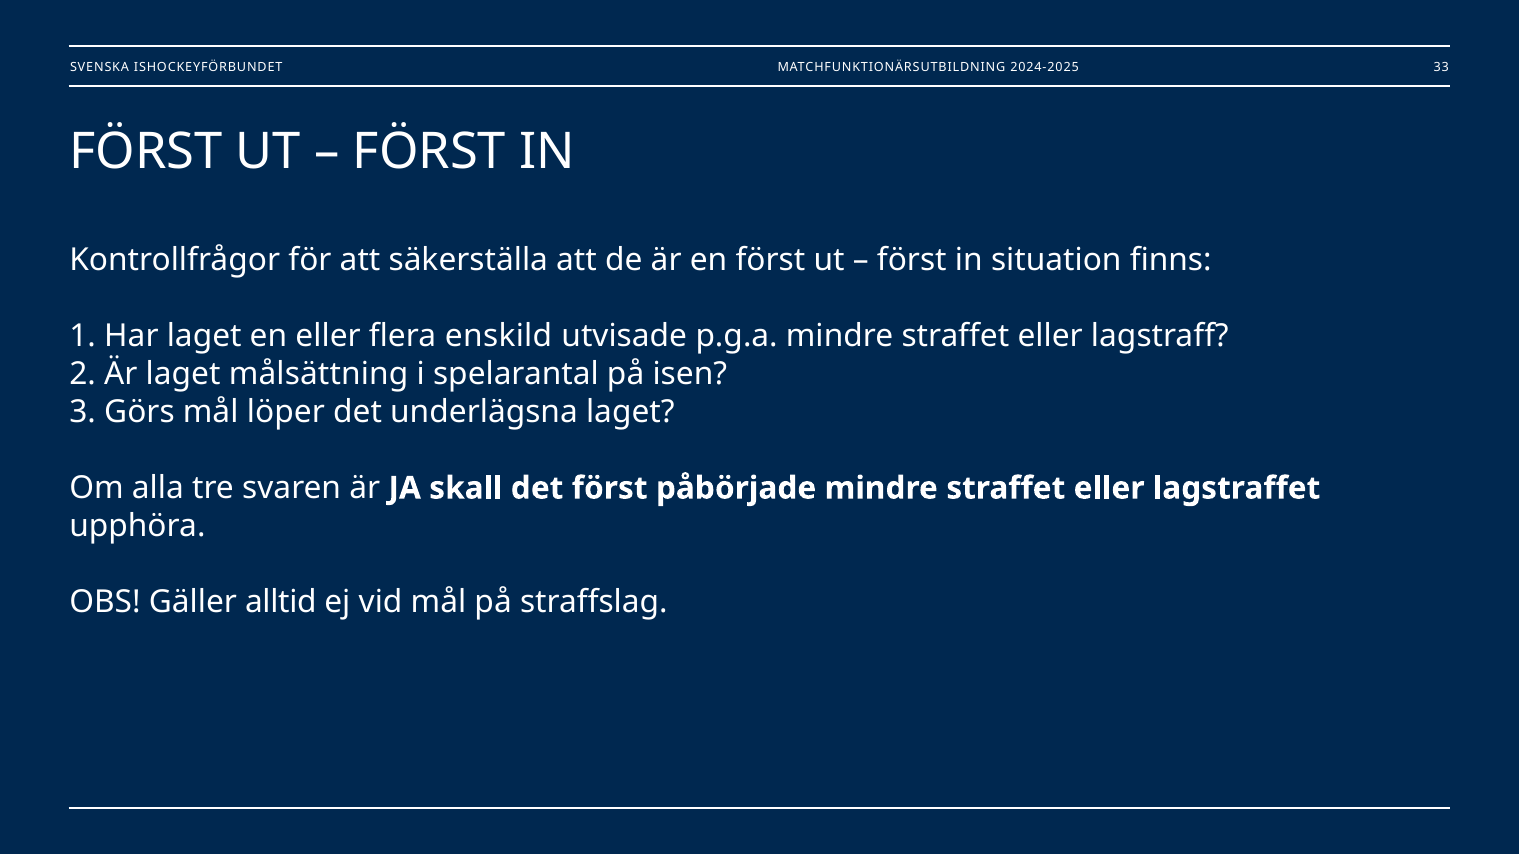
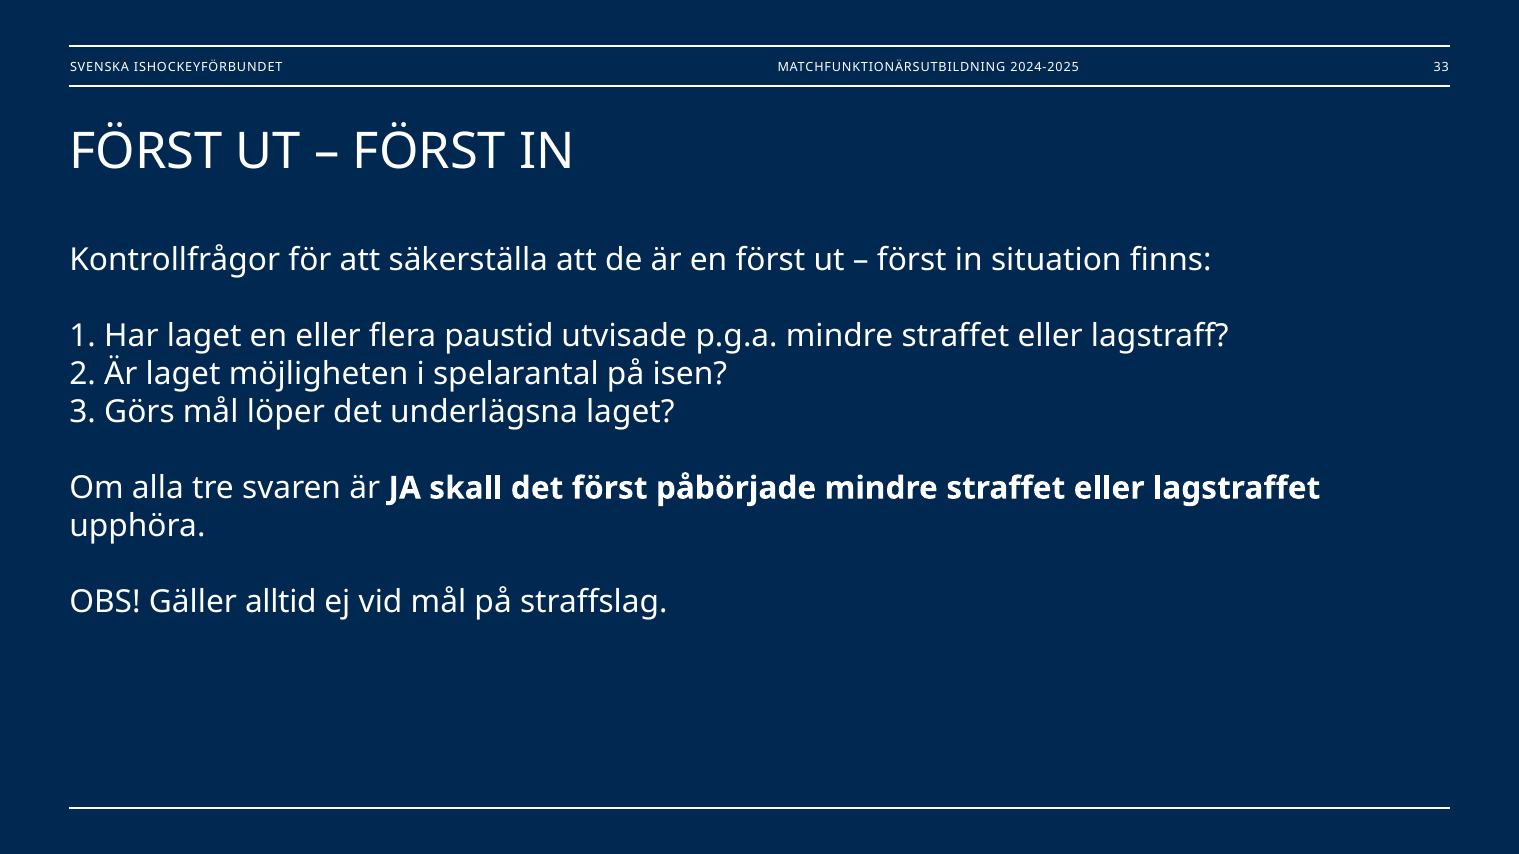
enskild: enskild -> paustid
målsättning: målsättning -> möjligheten
